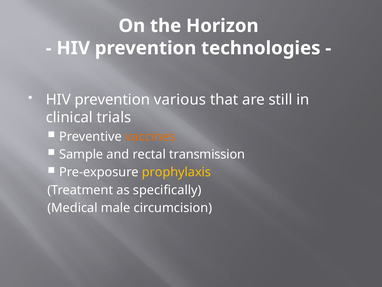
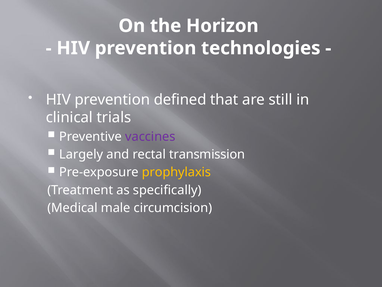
various: various -> defined
vaccines colour: orange -> purple
Sample: Sample -> Largely
